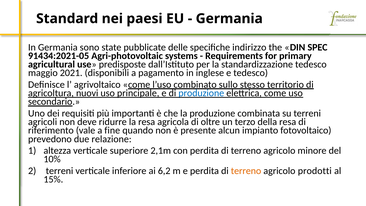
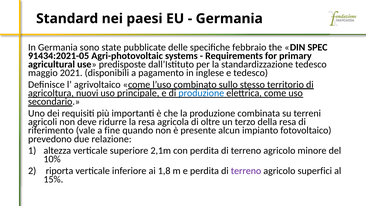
indirizzo: indirizzo -> febbraio
terreni at (60, 171): terreni -> riporta
6,2: 6,2 -> 1,8
terreno at (246, 171) colour: orange -> purple
prodotti: prodotti -> superfici
